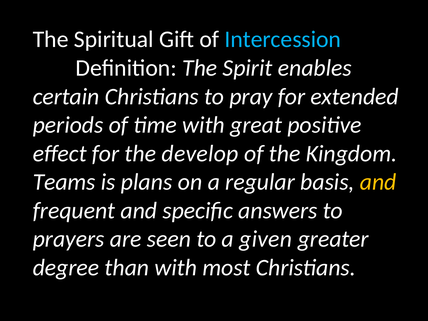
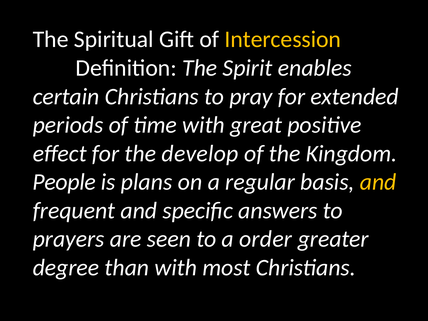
Intercession colour: light blue -> yellow
Teams: Teams -> People
given: given -> order
